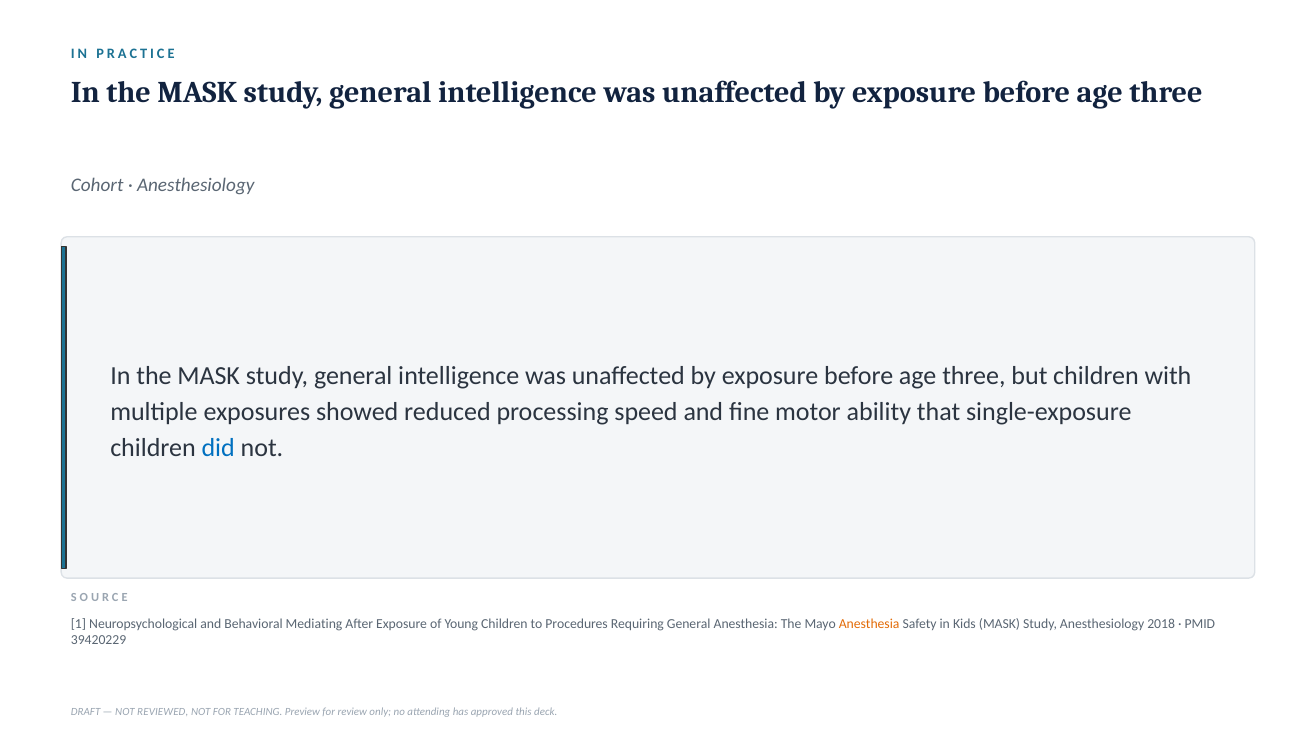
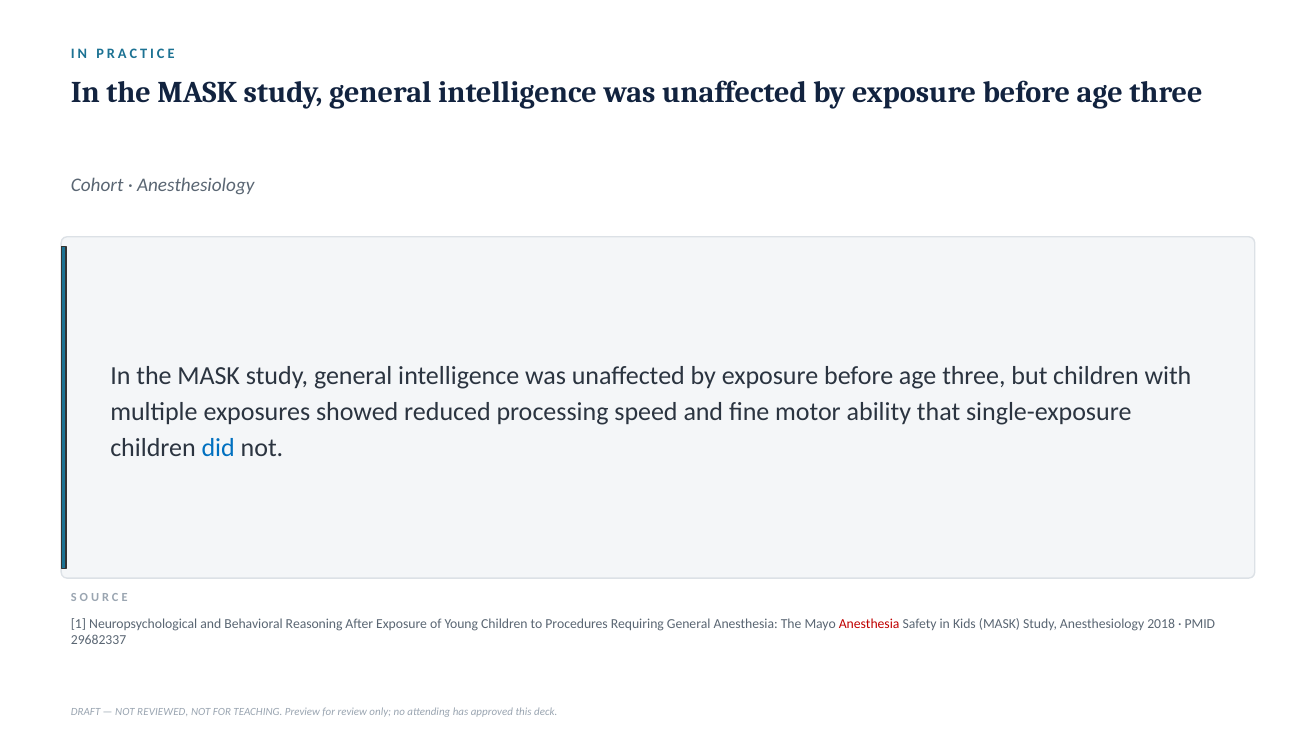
Mediating: Mediating -> Reasoning
Anesthesia at (869, 624) colour: orange -> red
39420229: 39420229 -> 29682337
